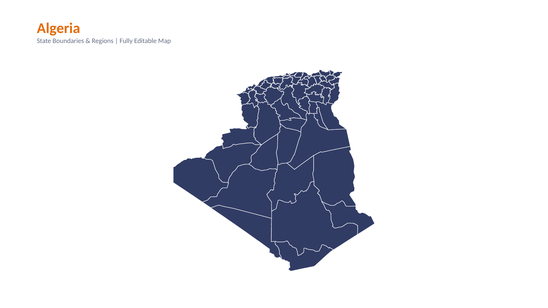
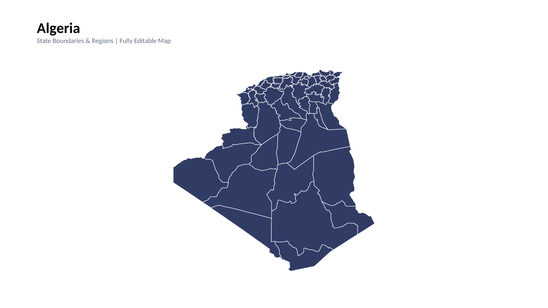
Algeria colour: orange -> black
